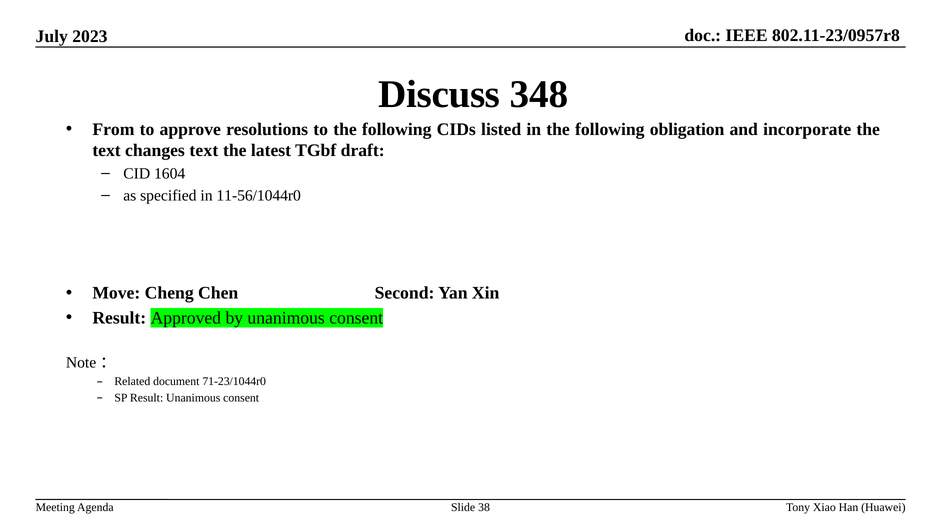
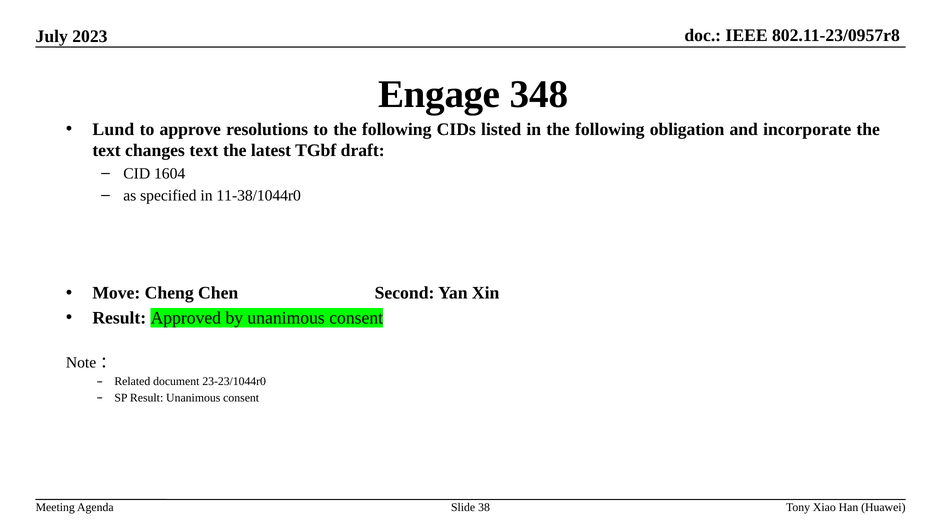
Discuss: Discuss -> Engage
From: From -> Lund
11-56/1044r0: 11-56/1044r0 -> 11-38/1044r0
71-23/1044r0: 71-23/1044r0 -> 23-23/1044r0
